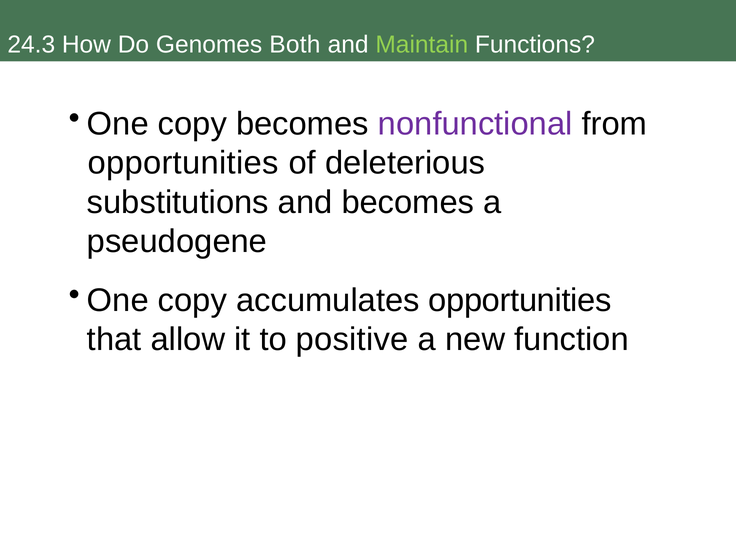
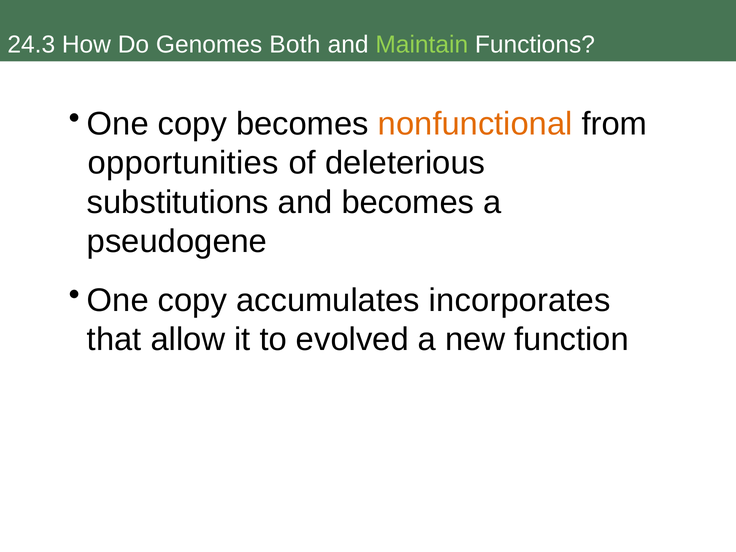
nonfunctional colour: purple -> orange
accumulates opportunities: opportunities -> incorporates
positive: positive -> evolved
